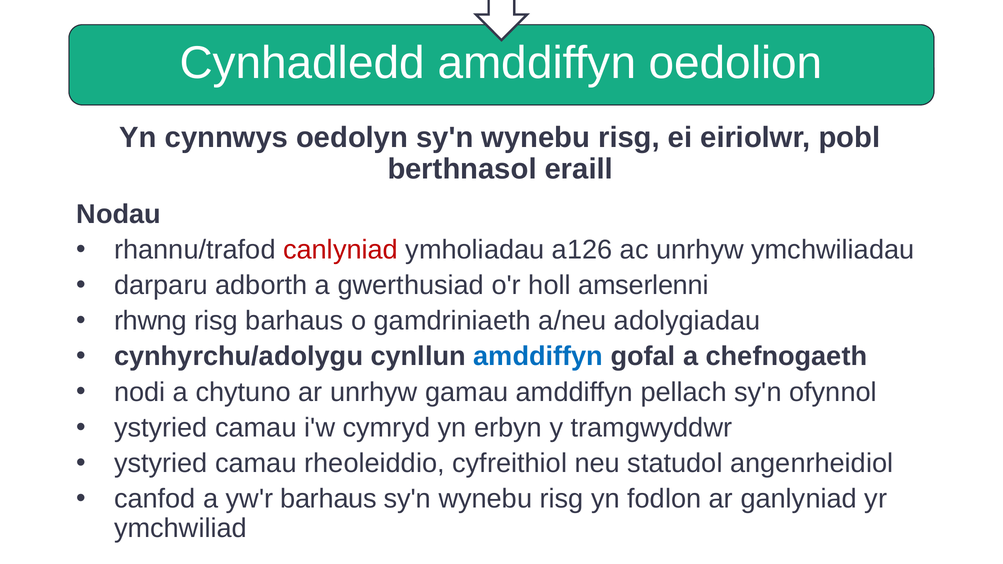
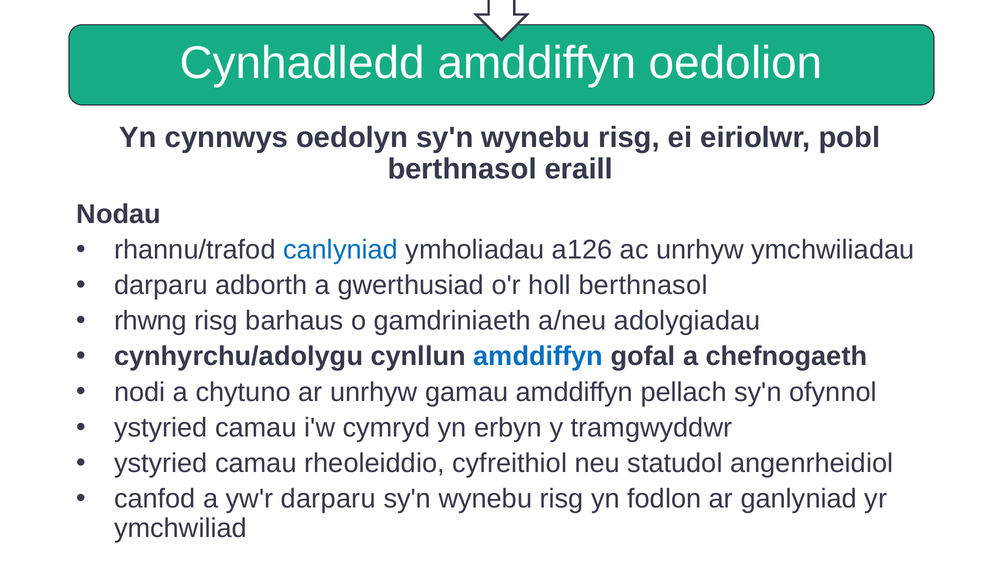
canlyniad colour: red -> blue
holl amserlenni: amserlenni -> berthnasol
yw'r barhaus: barhaus -> darparu
